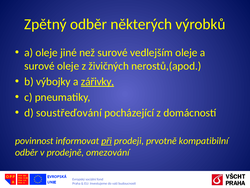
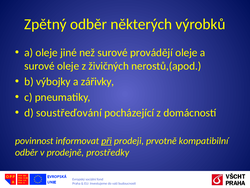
vedlejším: vedlejším -> provádějí
zářivky underline: present -> none
omezování: omezování -> prostředky
